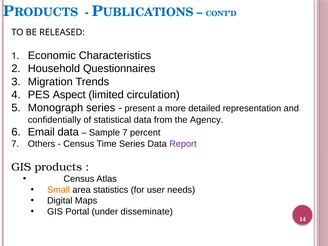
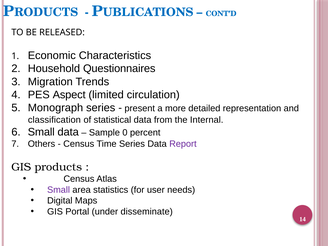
confidentially: confidentially -> classification
Agency: Agency -> Internal
Email at (41, 132): Email -> Small
Sample 7: 7 -> 0
Small at (59, 190) colour: orange -> purple
